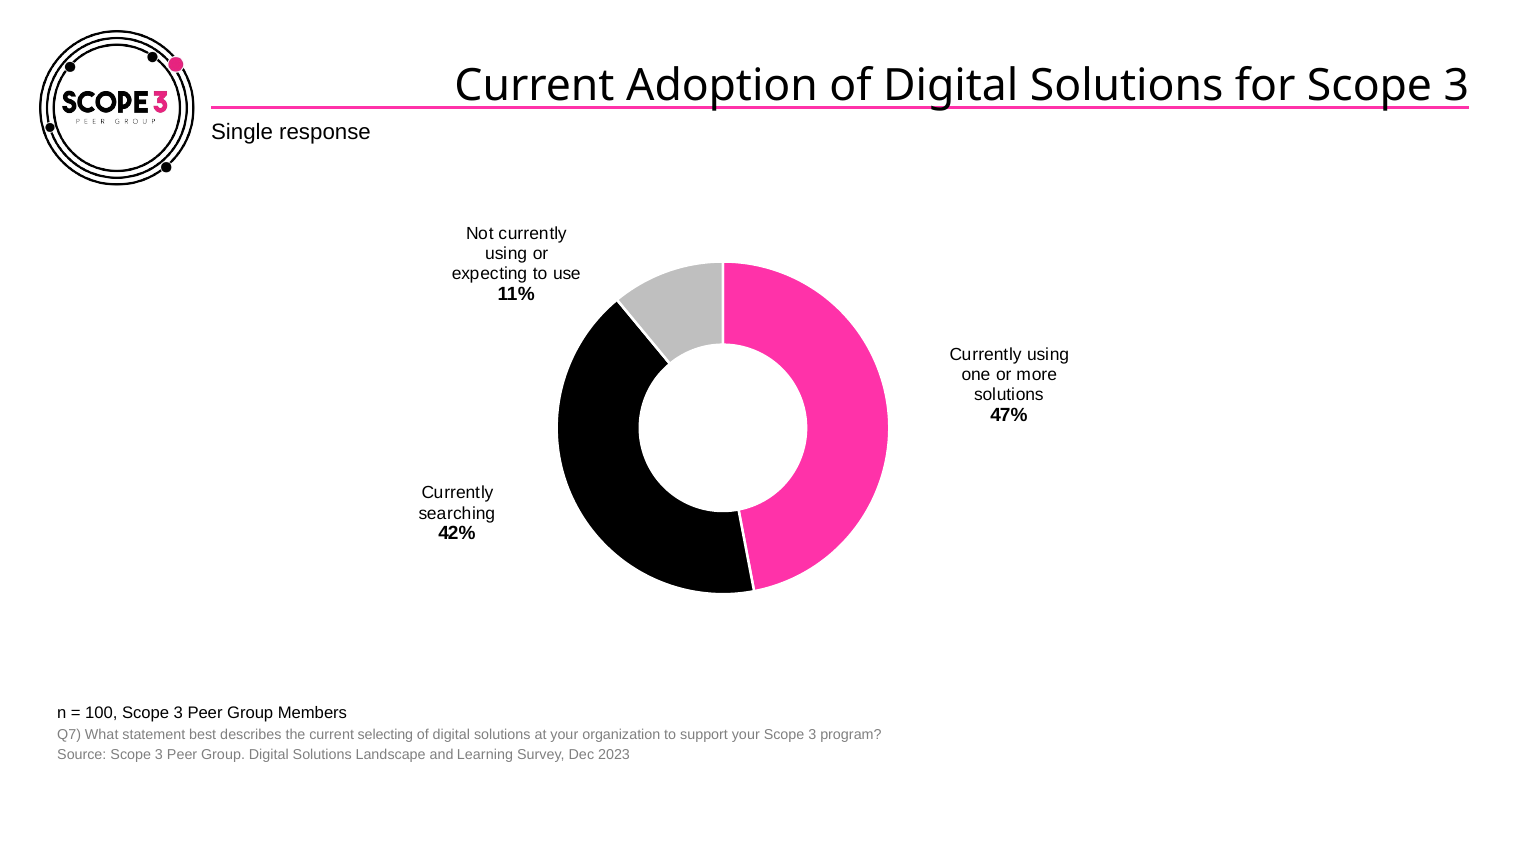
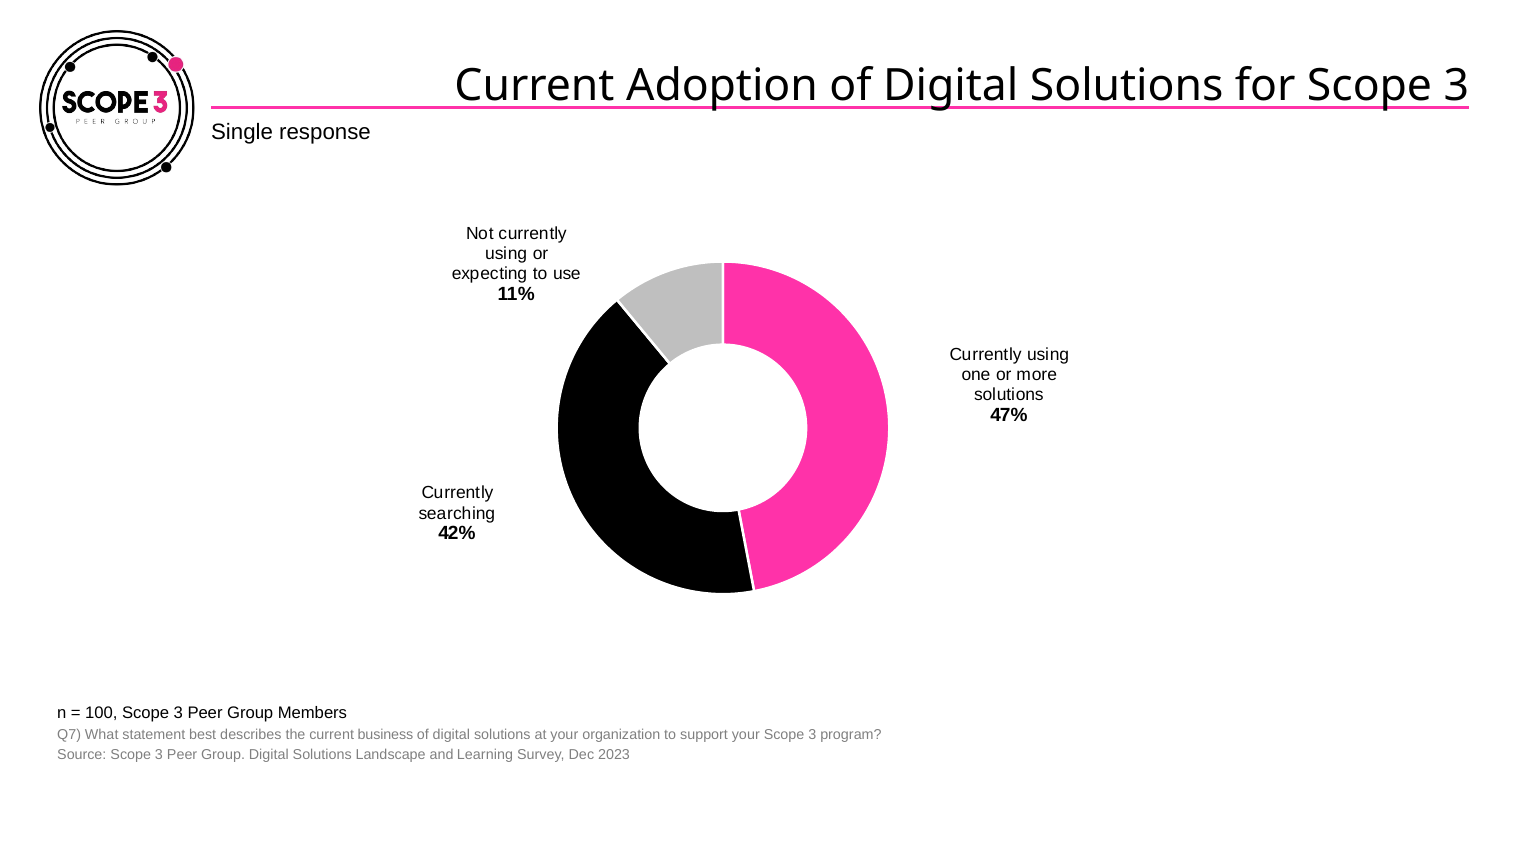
selecting: selecting -> business
